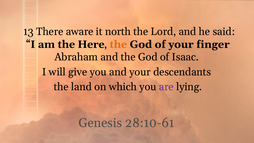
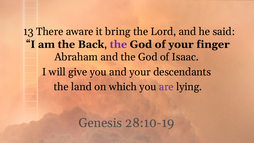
north: north -> bring
Here: Here -> Back
the at (118, 44) colour: orange -> purple
28:10-61: 28:10-61 -> 28:10-19
